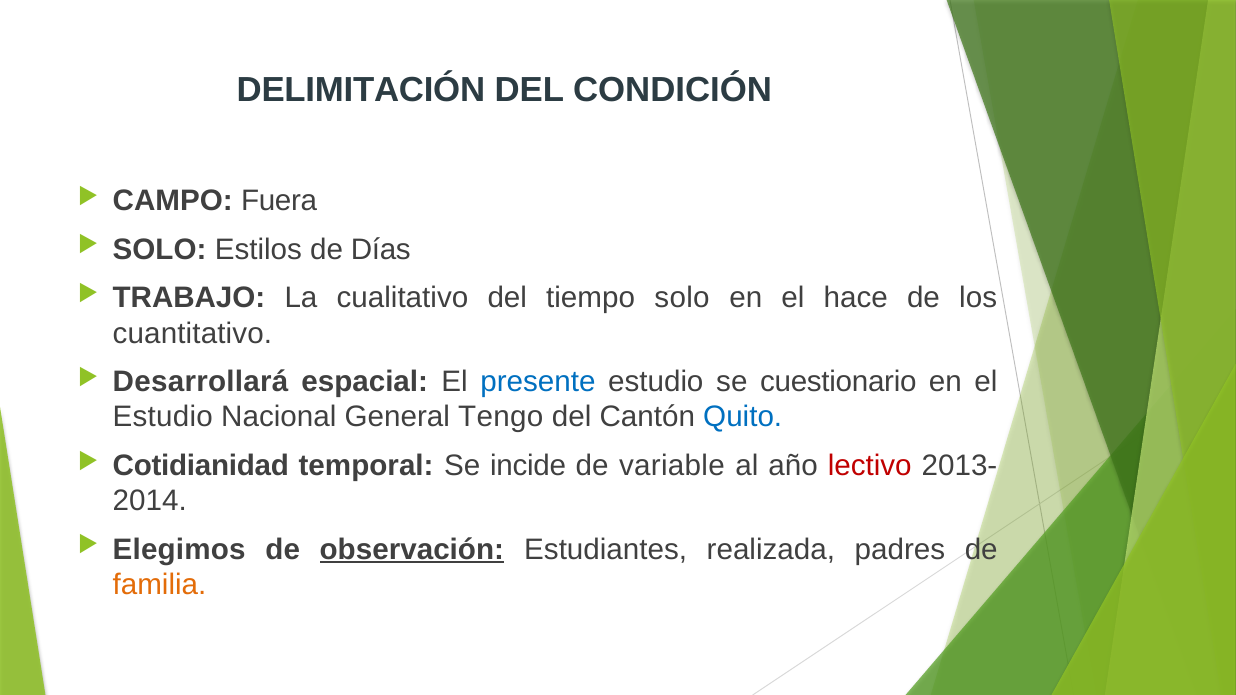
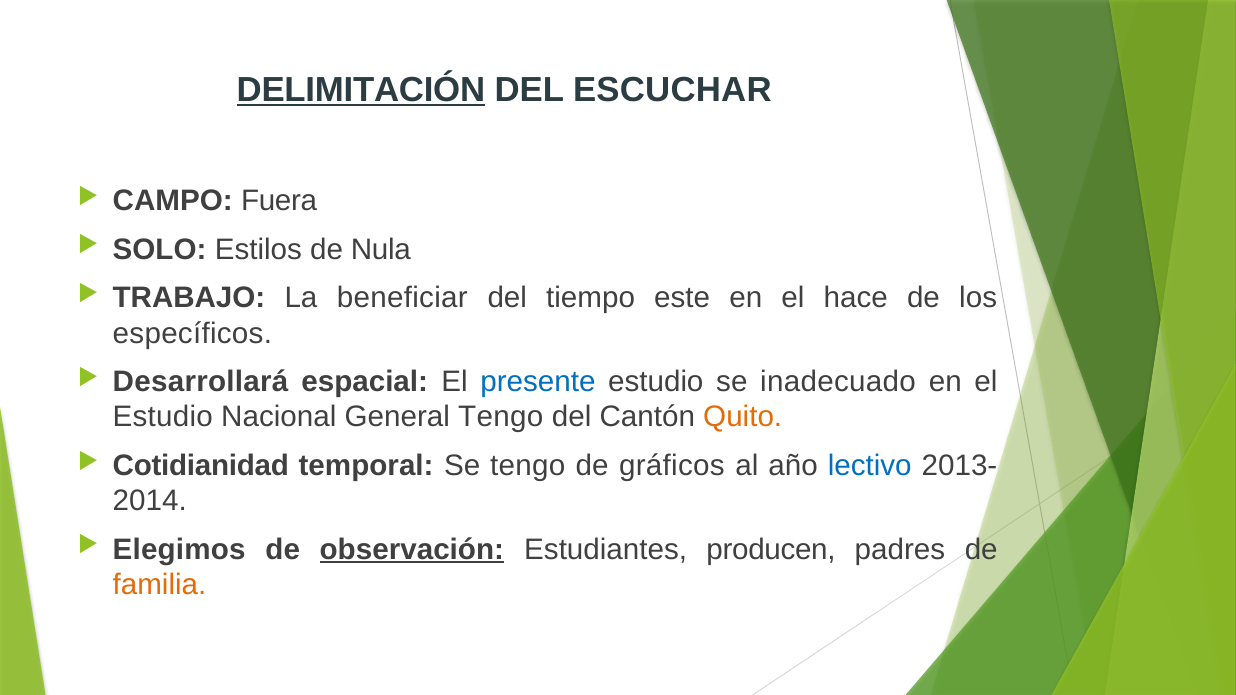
DELIMITACIÓN underline: none -> present
CONDICIÓN: CONDICIÓN -> ESCUCHAR
Días: Días -> Nula
cualitativo: cualitativo -> beneficiar
tiempo solo: solo -> este
cuantitativo: cuantitativo -> específicos
cuestionario: cuestionario -> inadecuado
Quito colour: blue -> orange
Se incide: incide -> tengo
variable: variable -> gráficos
lectivo colour: red -> blue
realizada: realizada -> producen
